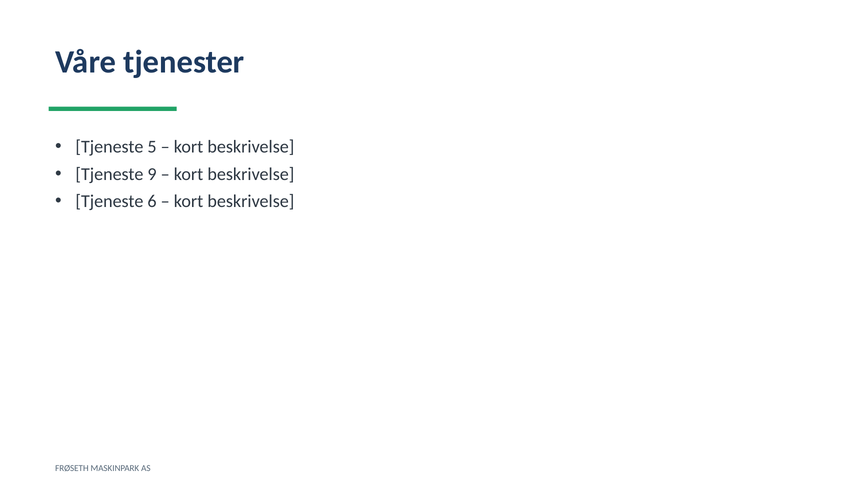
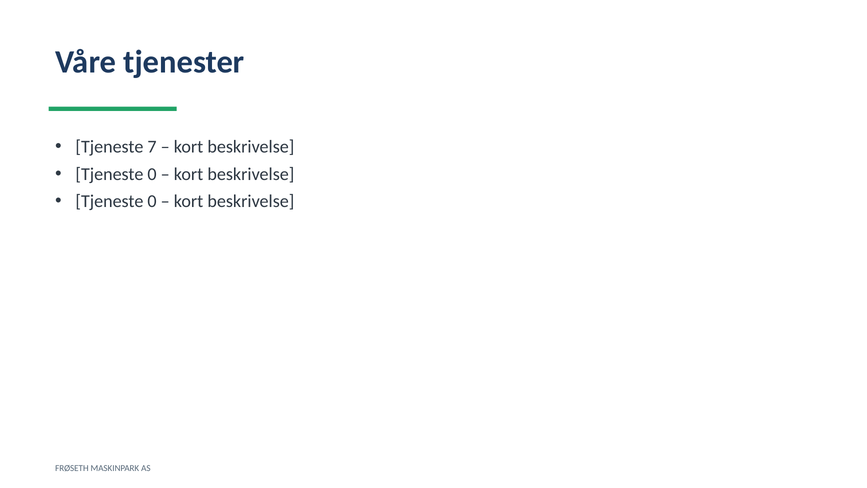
5: 5 -> 7
9 at (152, 174): 9 -> 0
6 at (152, 201): 6 -> 0
